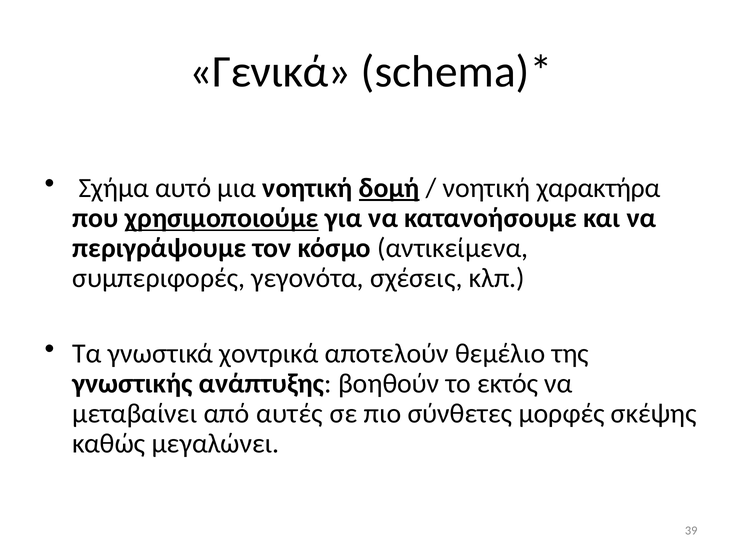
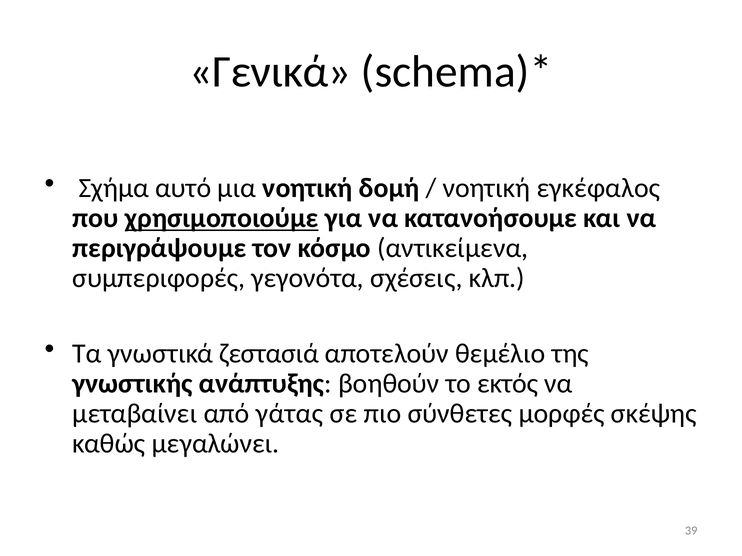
δομή underline: present -> none
χαρακτήρα: χαρακτήρα -> εγκέφαλος
χοντρικά: χοντρικά -> ζεστασιά
αυτές: αυτές -> γάτας
